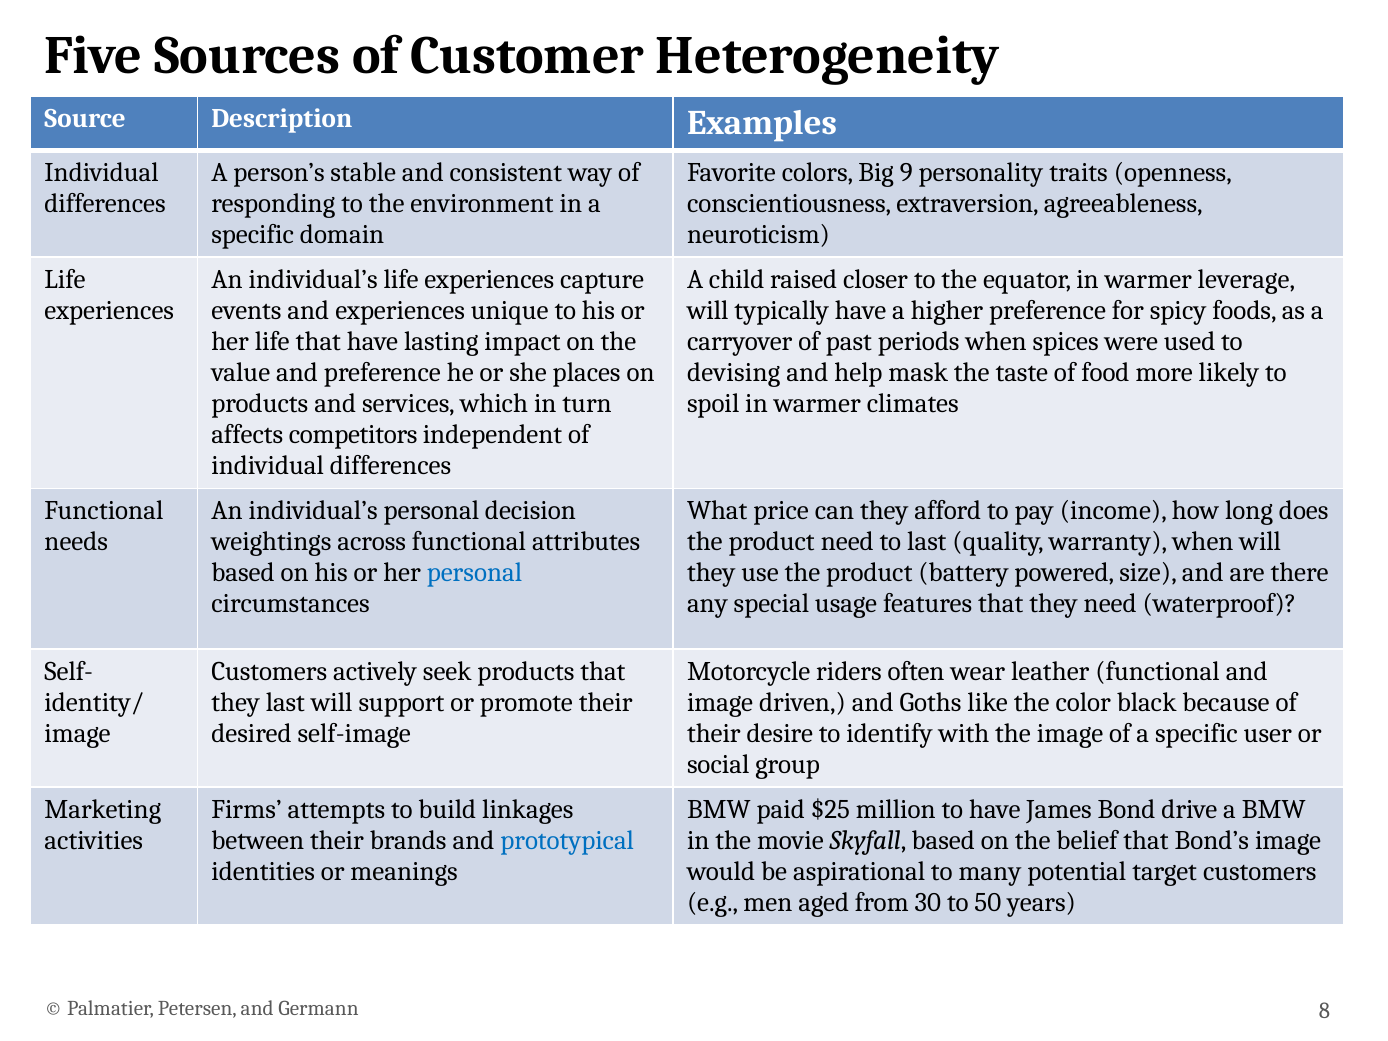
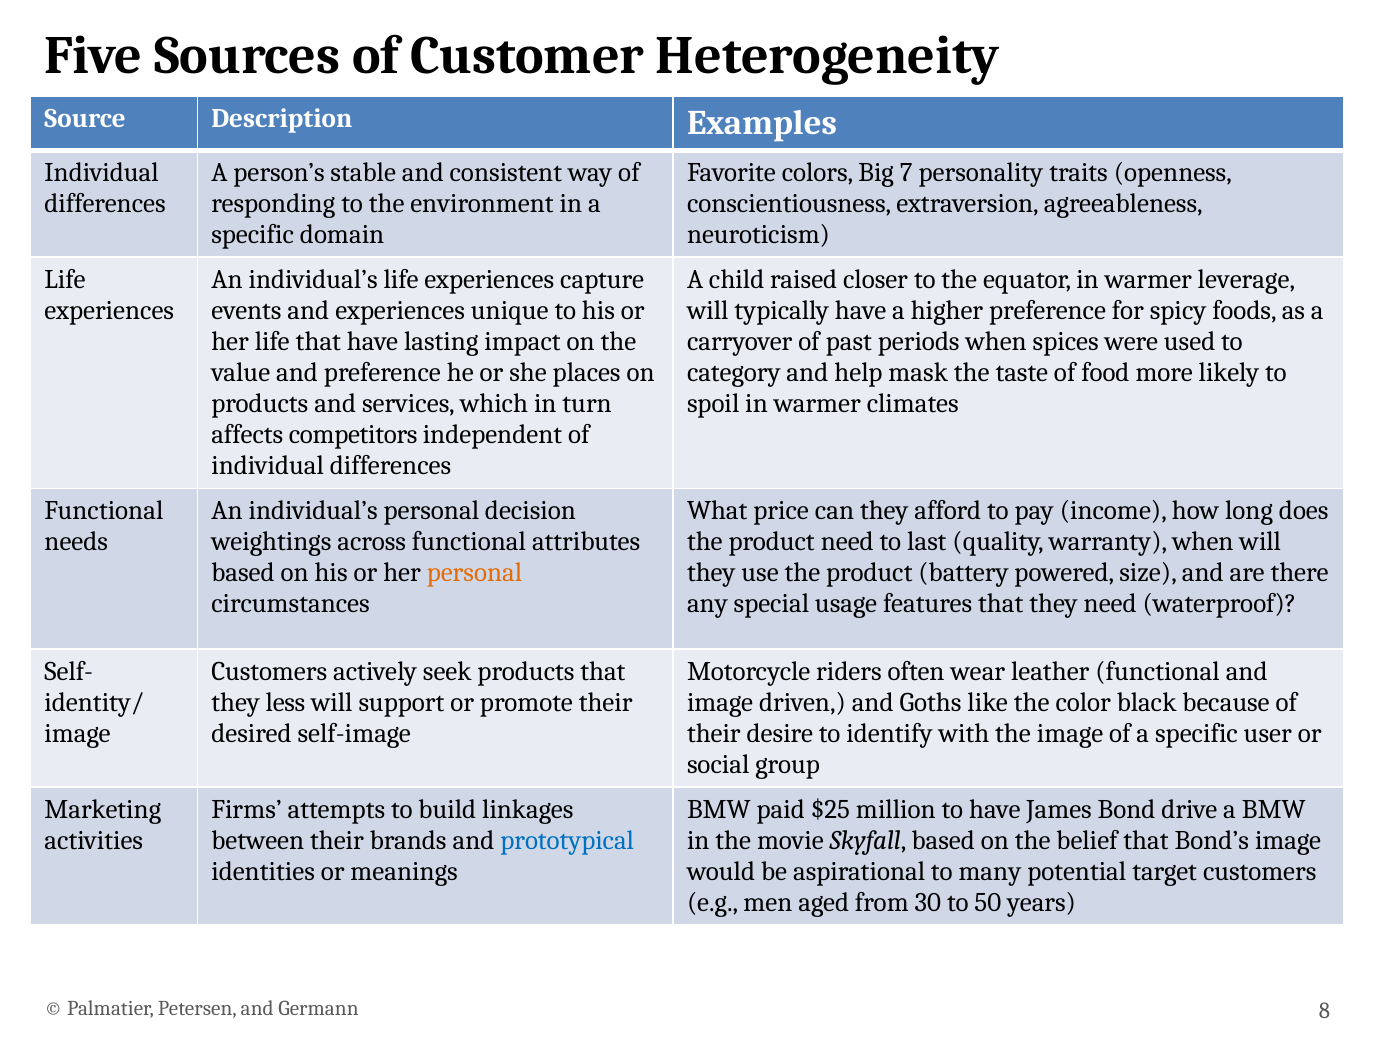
9: 9 -> 7
devising: devising -> category
personal at (474, 573) colour: blue -> orange
they last: last -> less
